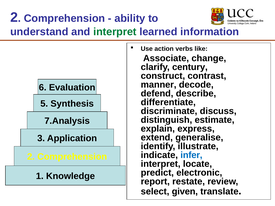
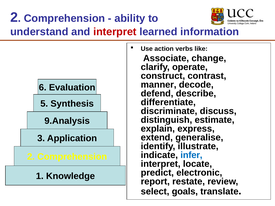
interpret at (115, 32) colour: green -> red
century: century -> operate
7.Analysis: 7.Analysis -> 9.Analysis
given: given -> goals
